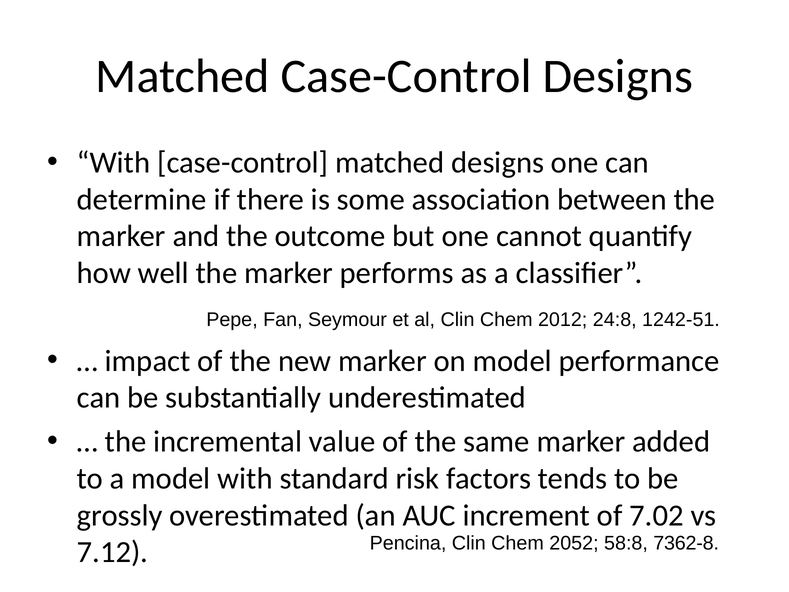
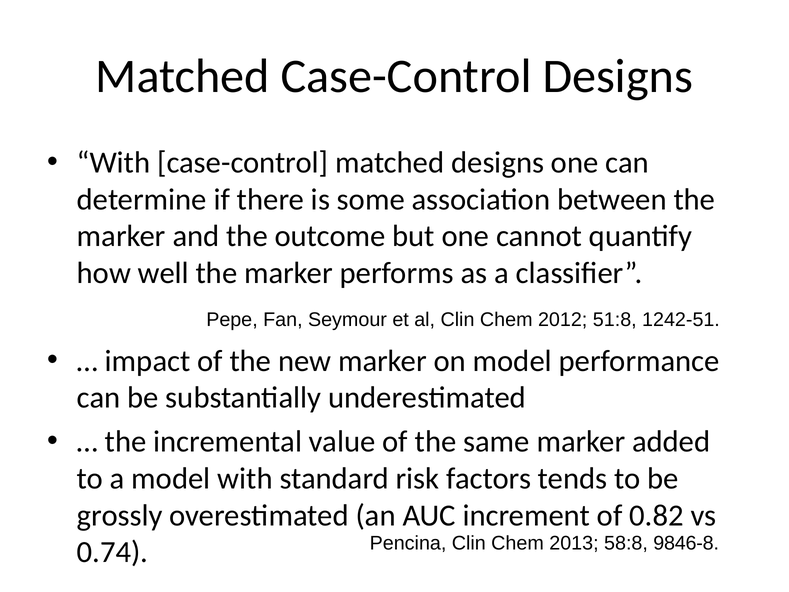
24:8: 24:8 -> 51:8
7.02: 7.02 -> 0.82
7.12: 7.12 -> 0.74
2052: 2052 -> 2013
7362-8: 7362-8 -> 9846-8
